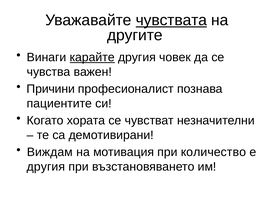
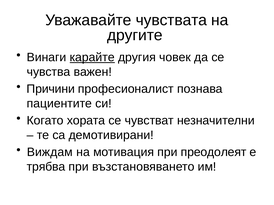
чувствата underline: present -> none
количество: количество -> преодолеят
другия at (46, 167): другия -> трябва
